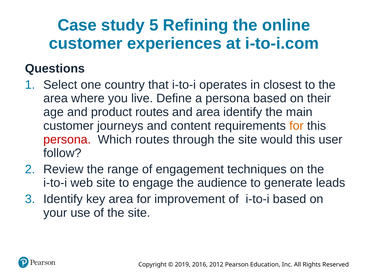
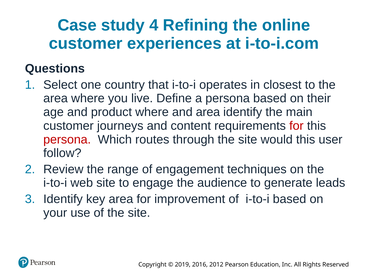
5: 5 -> 4
product routes: routes -> where
for at (296, 126) colour: orange -> red
